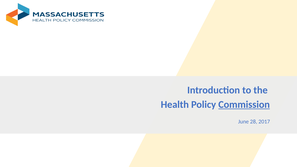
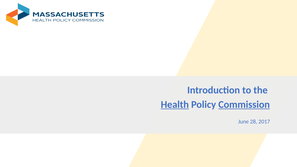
Health underline: none -> present
